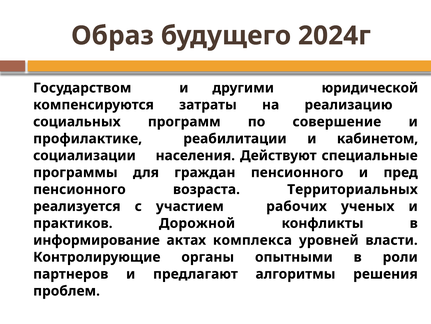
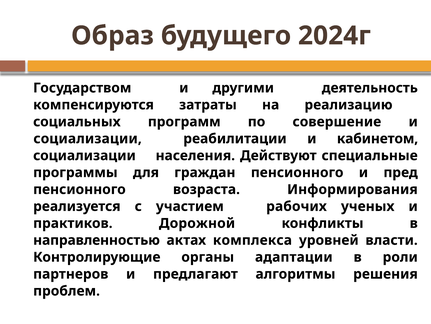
юридической: юридической -> деятельность
профилактике at (88, 138): профилактике -> социализации
Территориальных: Территориальных -> Информирования
информирование: информирование -> направленностью
опытными: опытными -> адаптации
